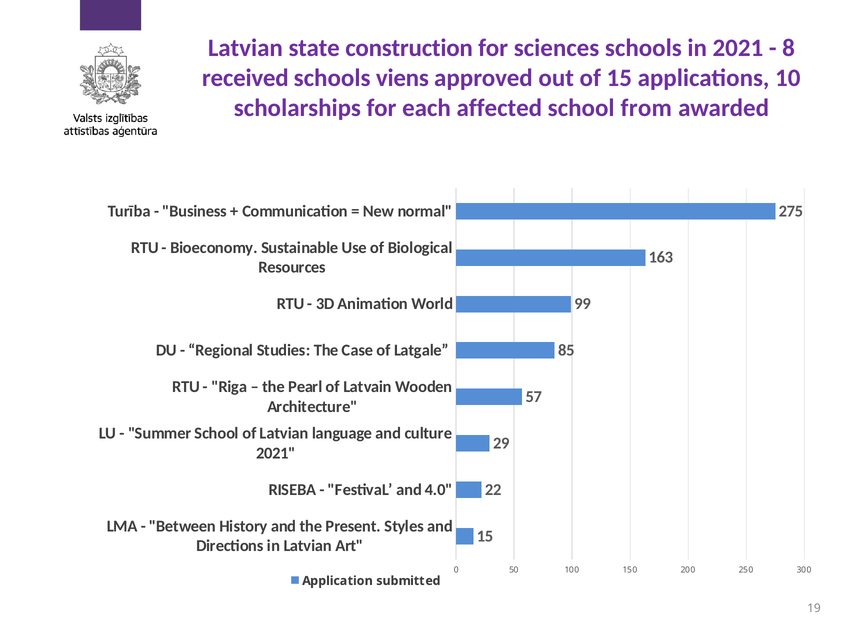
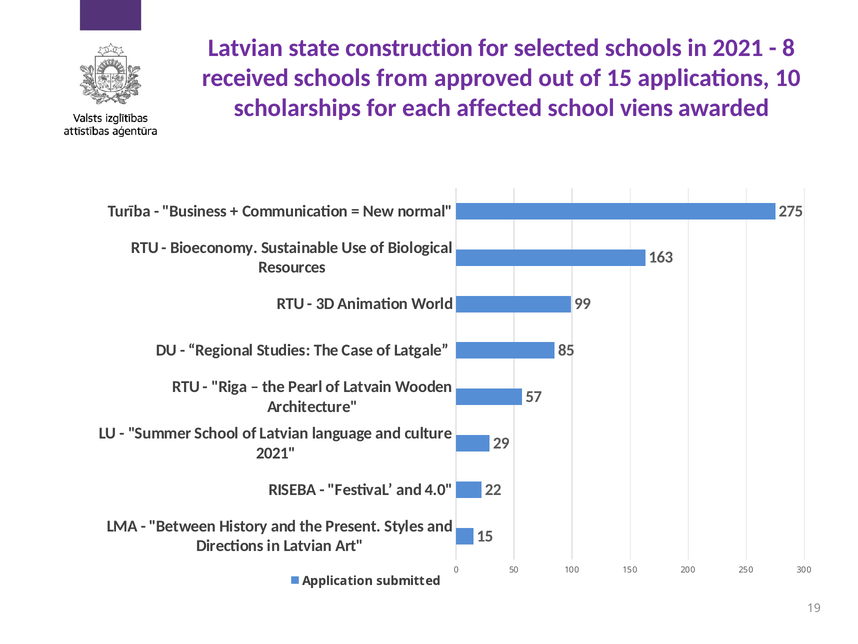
sciences: sciences -> selected
viens: viens -> from
from: from -> viens
